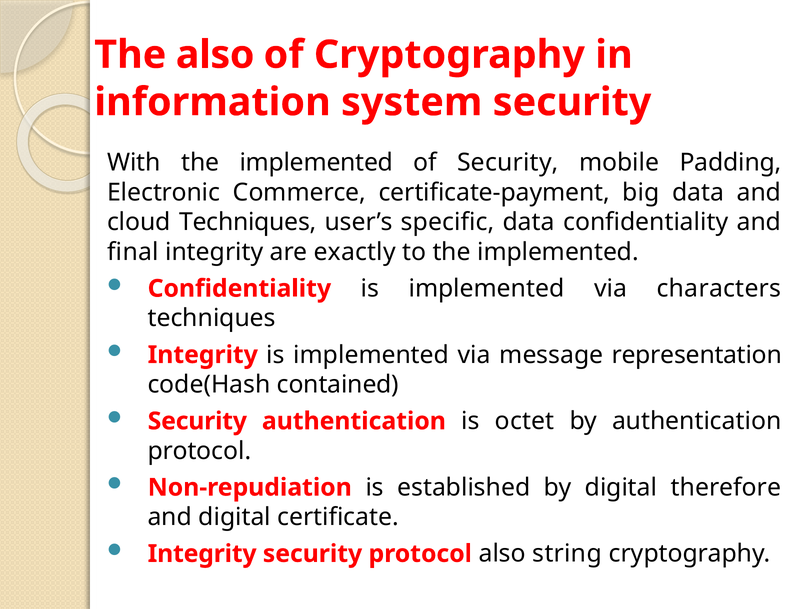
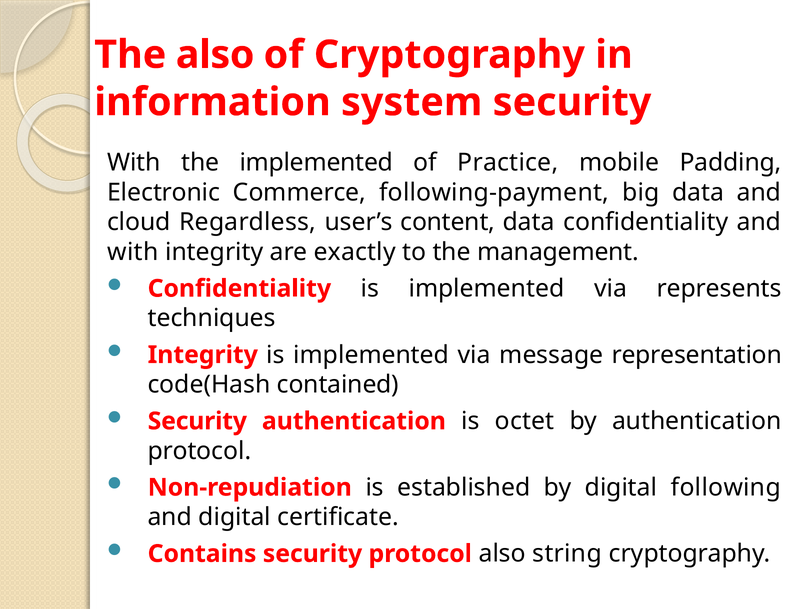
of Security: Security -> Practice
certificate-payment: certificate-payment -> following-payment
cloud Techniques: Techniques -> Regardless
specific: specific -> content
final at (133, 252): final -> with
to the implemented: implemented -> management
characters: characters -> represents
therefore: therefore -> following
Integrity at (202, 554): Integrity -> Contains
